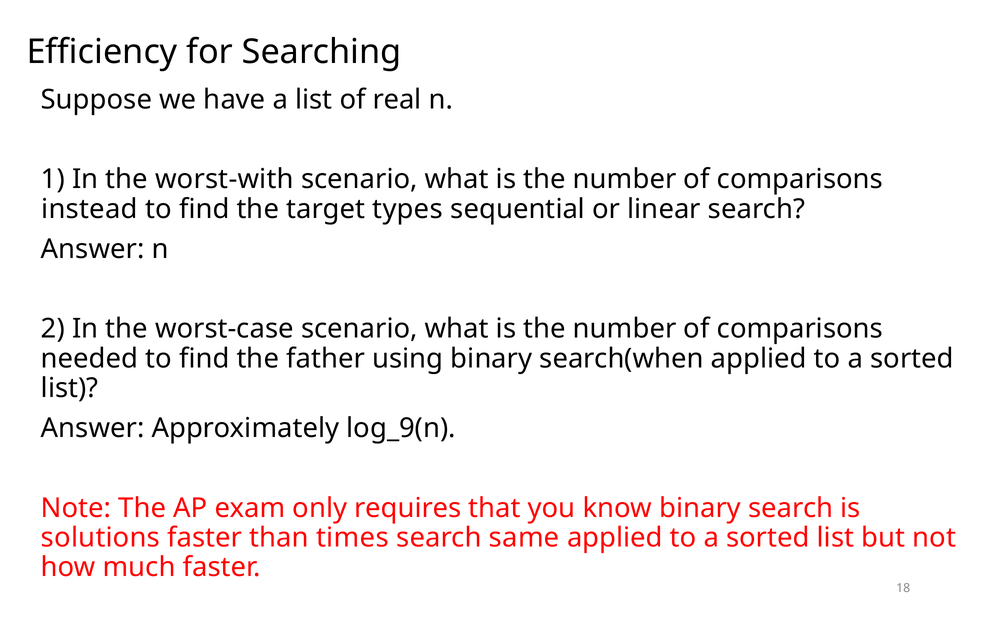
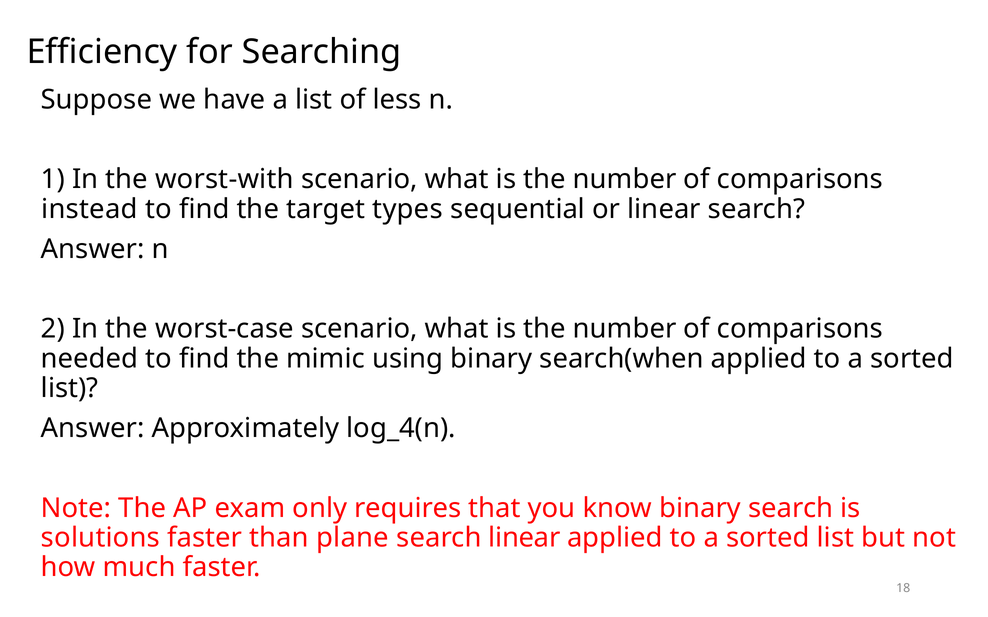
real: real -> less
father: father -> mimic
log_9(n: log_9(n -> log_4(n
times: times -> plane
search same: same -> linear
